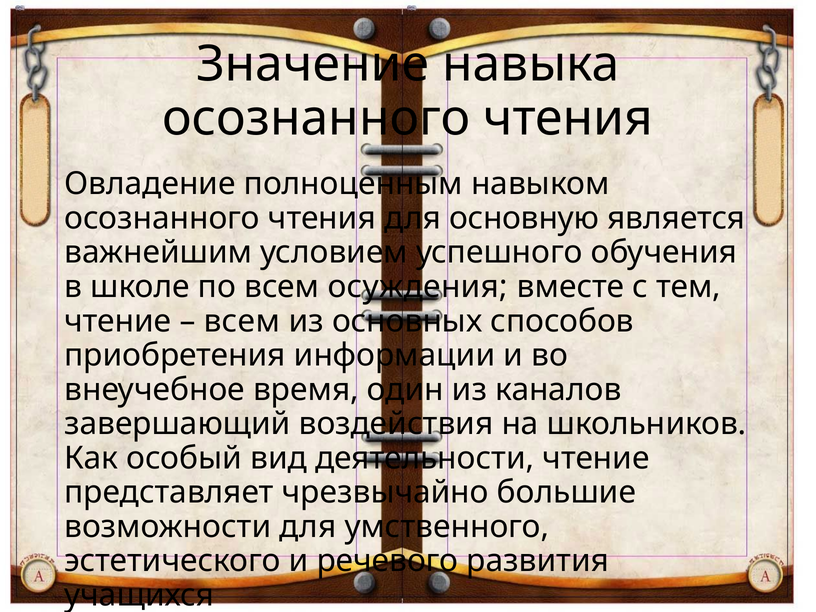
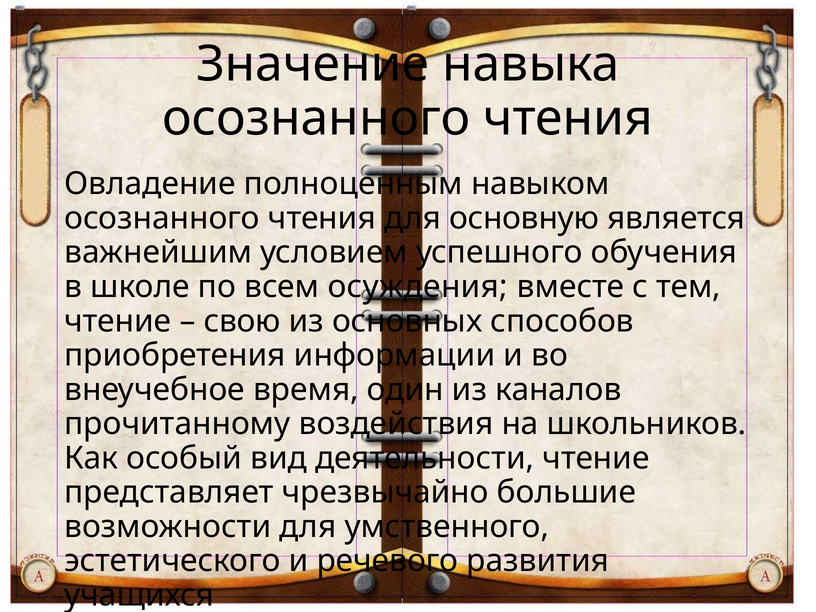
всем at (242, 321): всем -> свою
завершающий: завершающий -> прочитанному
